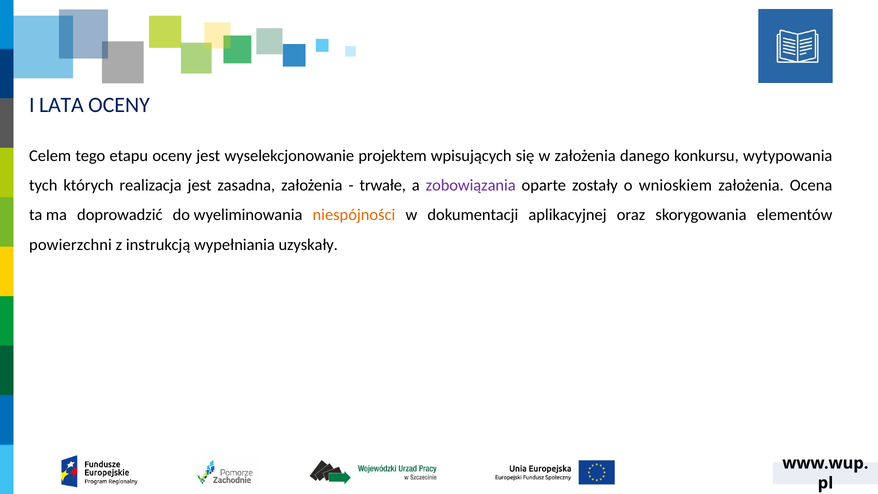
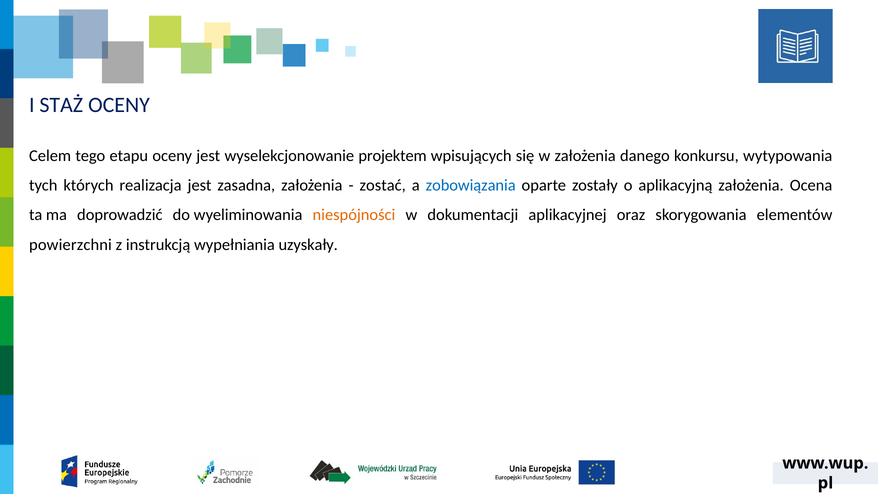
LATA: LATA -> STAŻ
trwałe: trwałe -> zostać
zobowiązania colour: purple -> blue
wnioskiem: wnioskiem -> aplikacyjną
